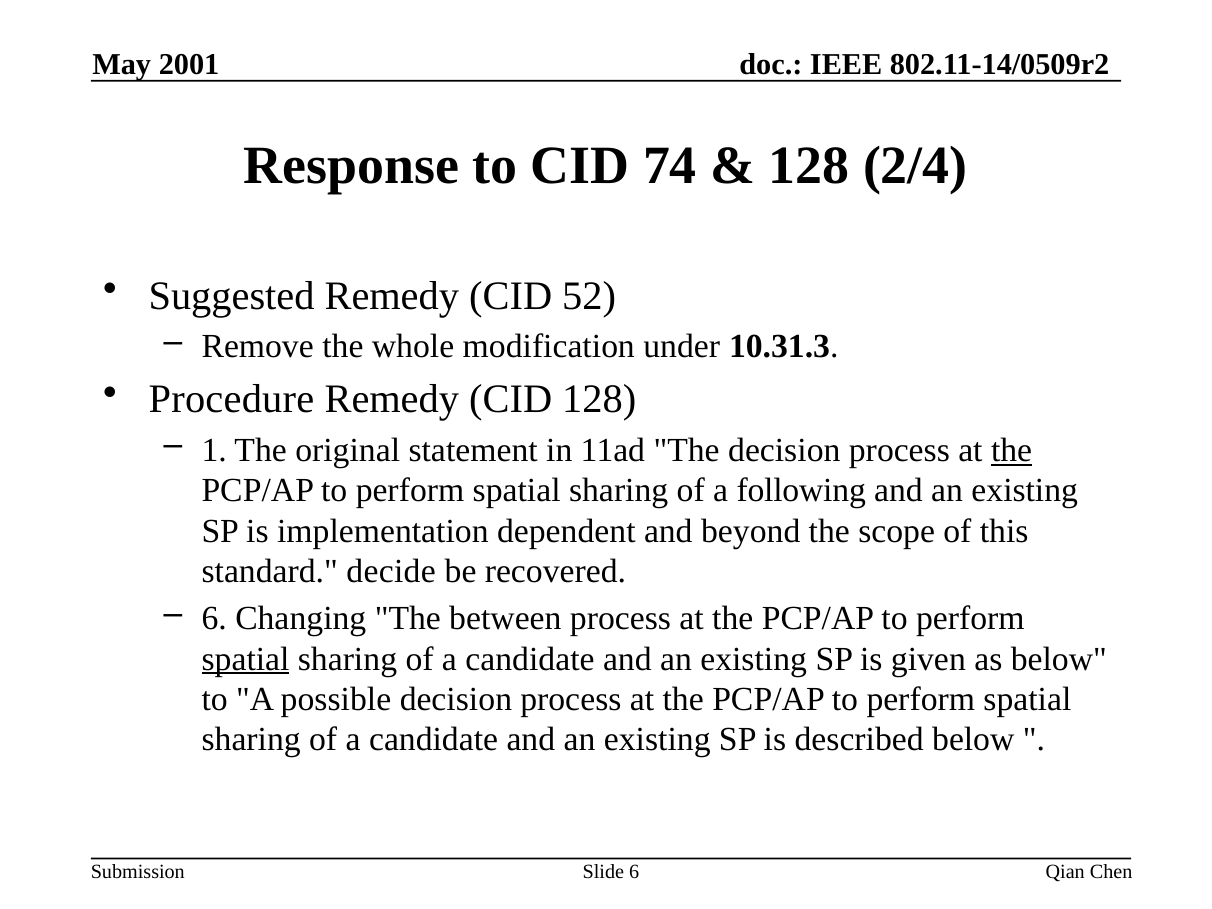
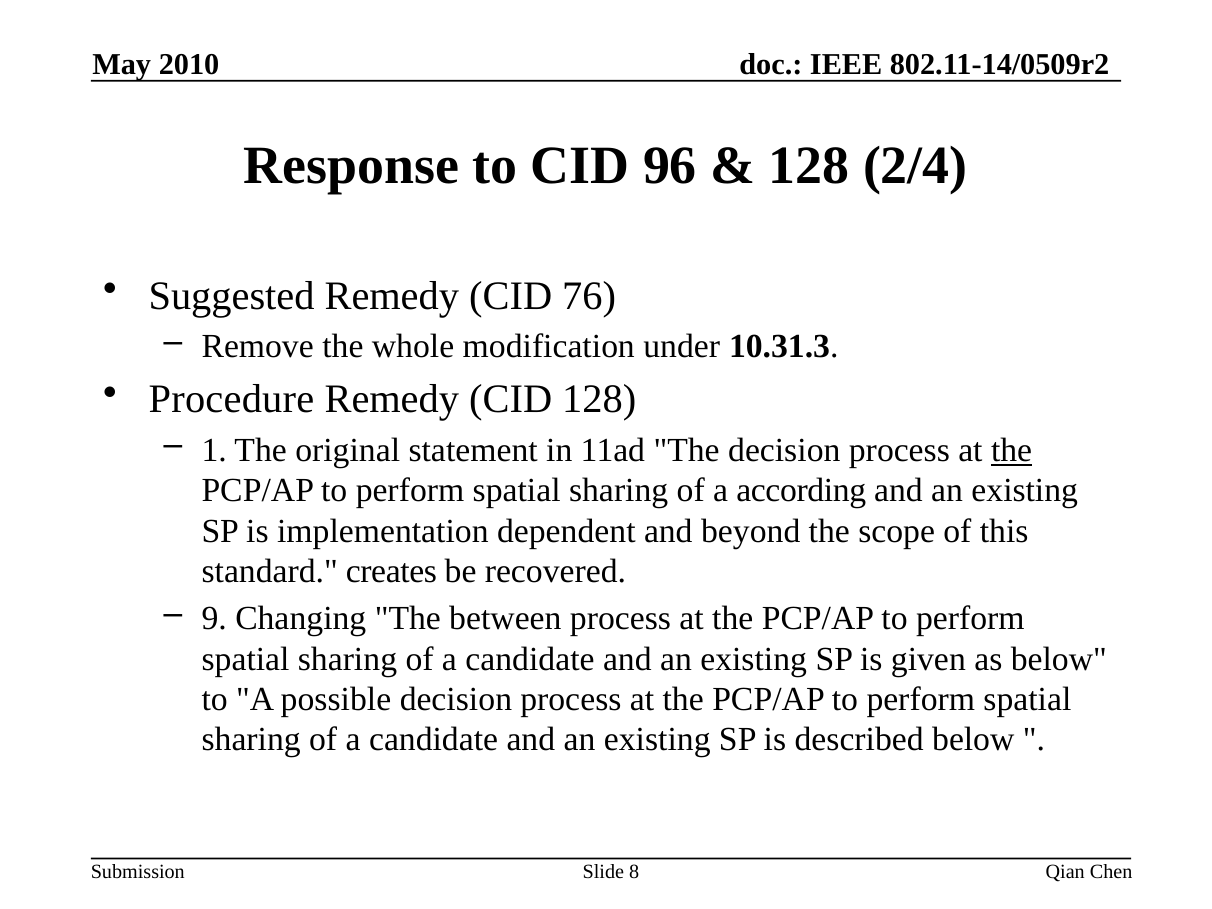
2001: 2001 -> 2010
74: 74 -> 96
52: 52 -> 76
following: following -> according
decide: decide -> creates
6 at (214, 619): 6 -> 9
spatial at (246, 659) underline: present -> none
Slide 6: 6 -> 8
